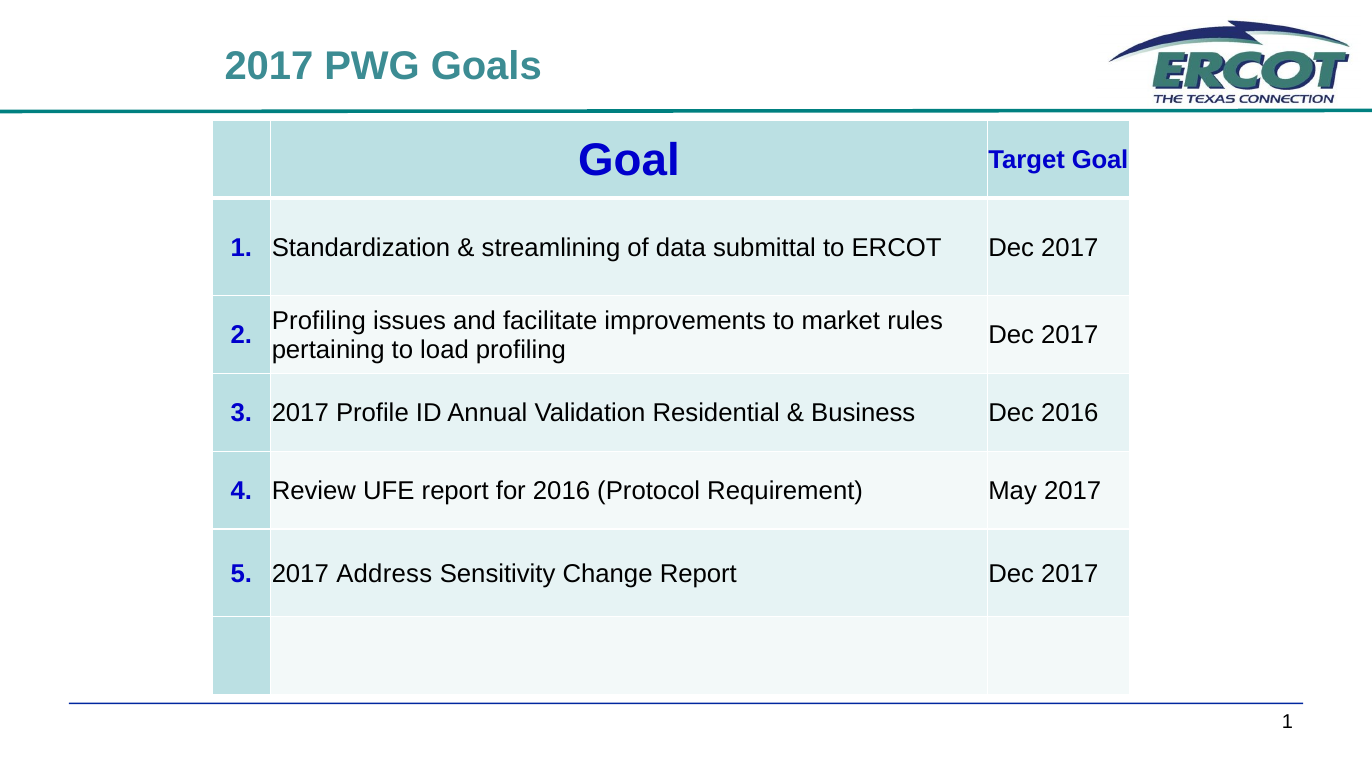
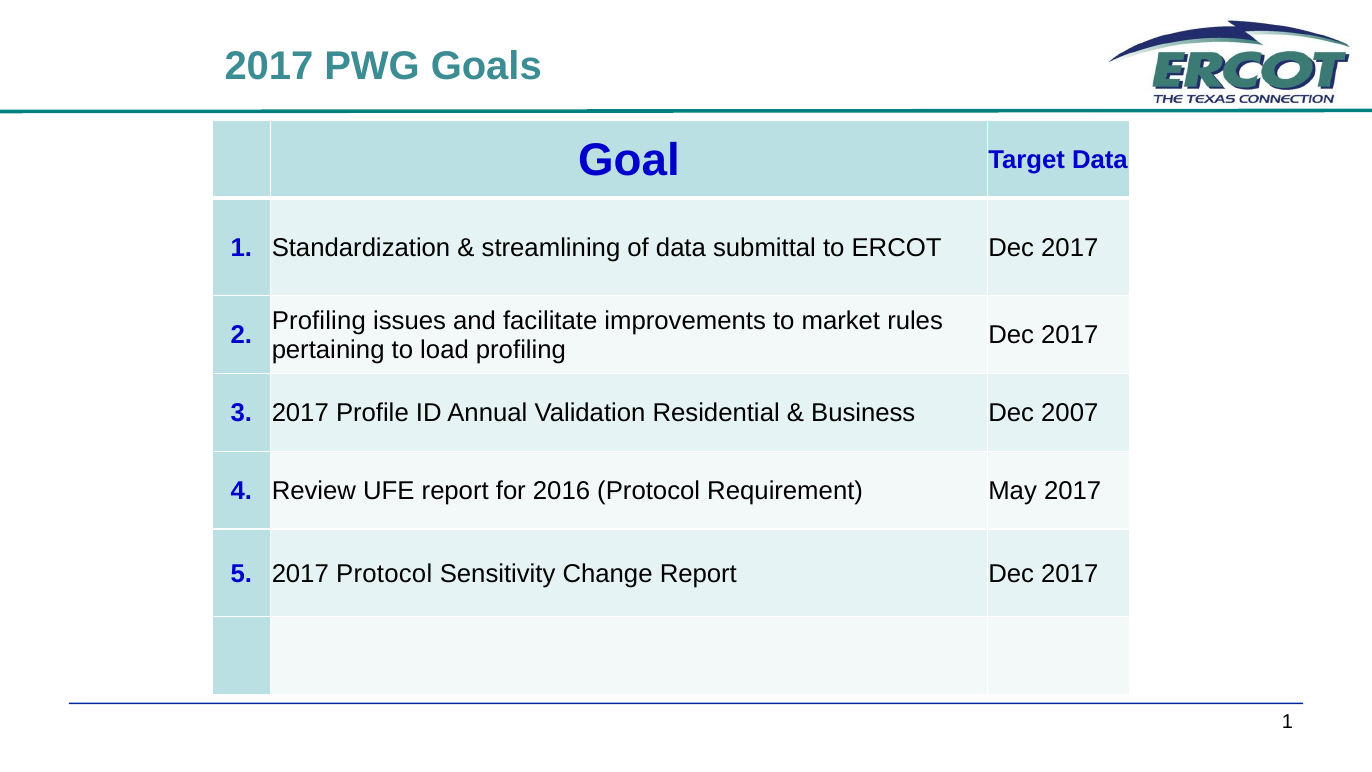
Target Goal: Goal -> Data
Dec 2016: 2016 -> 2007
2017 Address: Address -> Protocol
